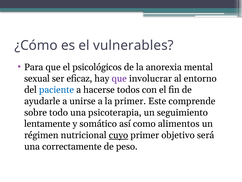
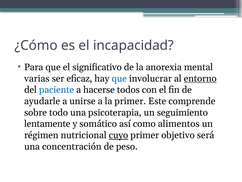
vulnerables: vulnerables -> incapacidad
psicológicos: psicológicos -> significativo
sexual: sexual -> varias
que at (119, 78) colour: purple -> blue
entorno underline: none -> present
correctamente: correctamente -> concentración
